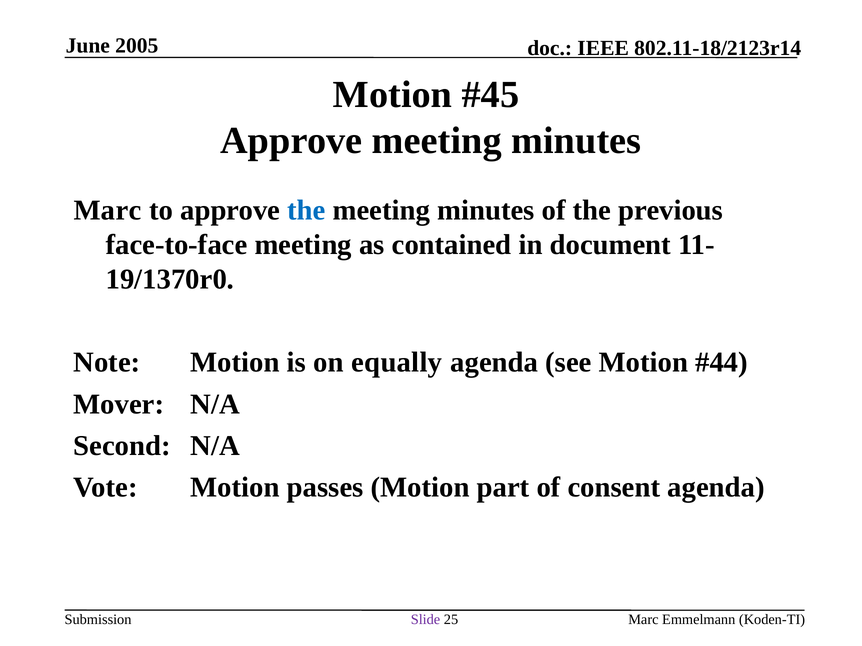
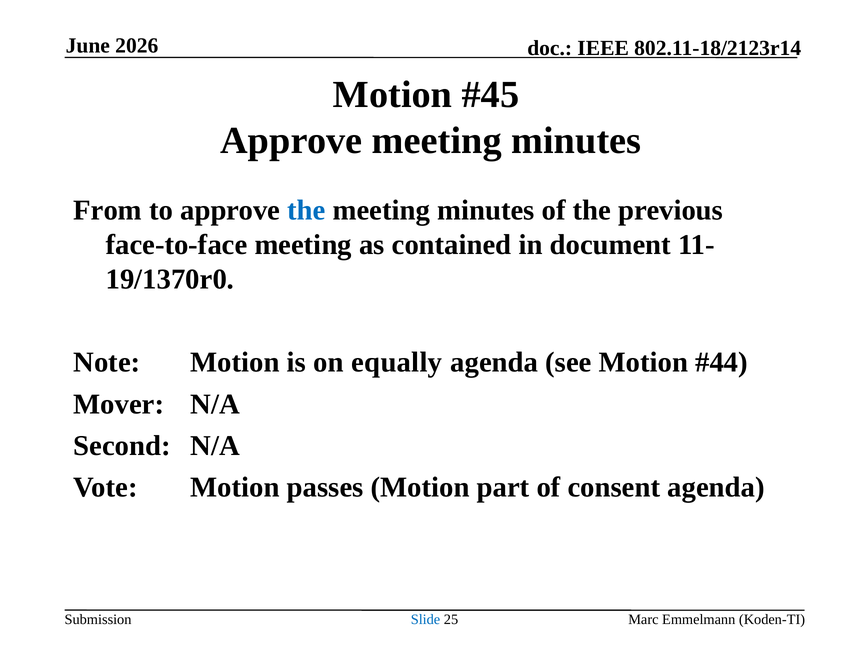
2005: 2005 -> 2026
Marc at (107, 210): Marc -> From
Slide colour: purple -> blue
